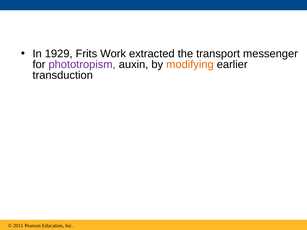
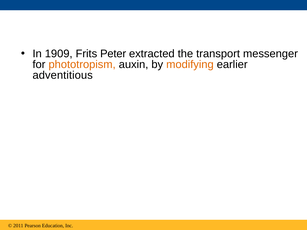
1929: 1929 -> 1909
Work: Work -> Peter
phototropism colour: purple -> orange
transduction: transduction -> adventitious
